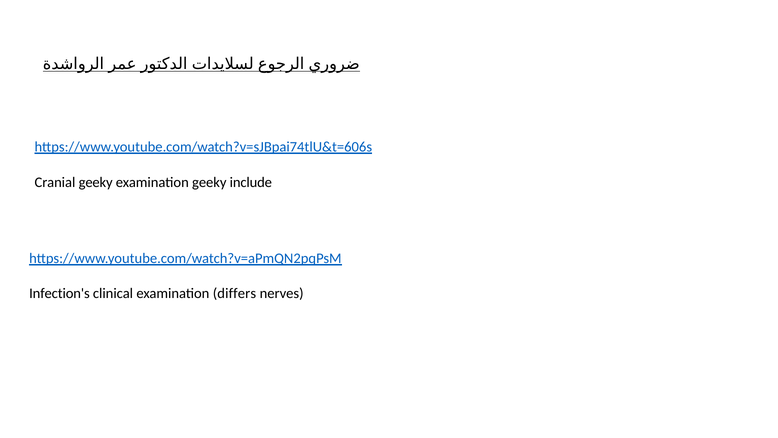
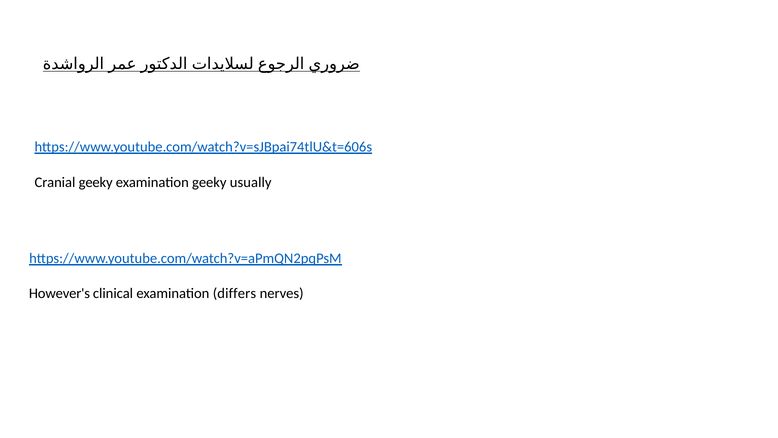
include: include -> usually
Infection's: Infection's -> However's
